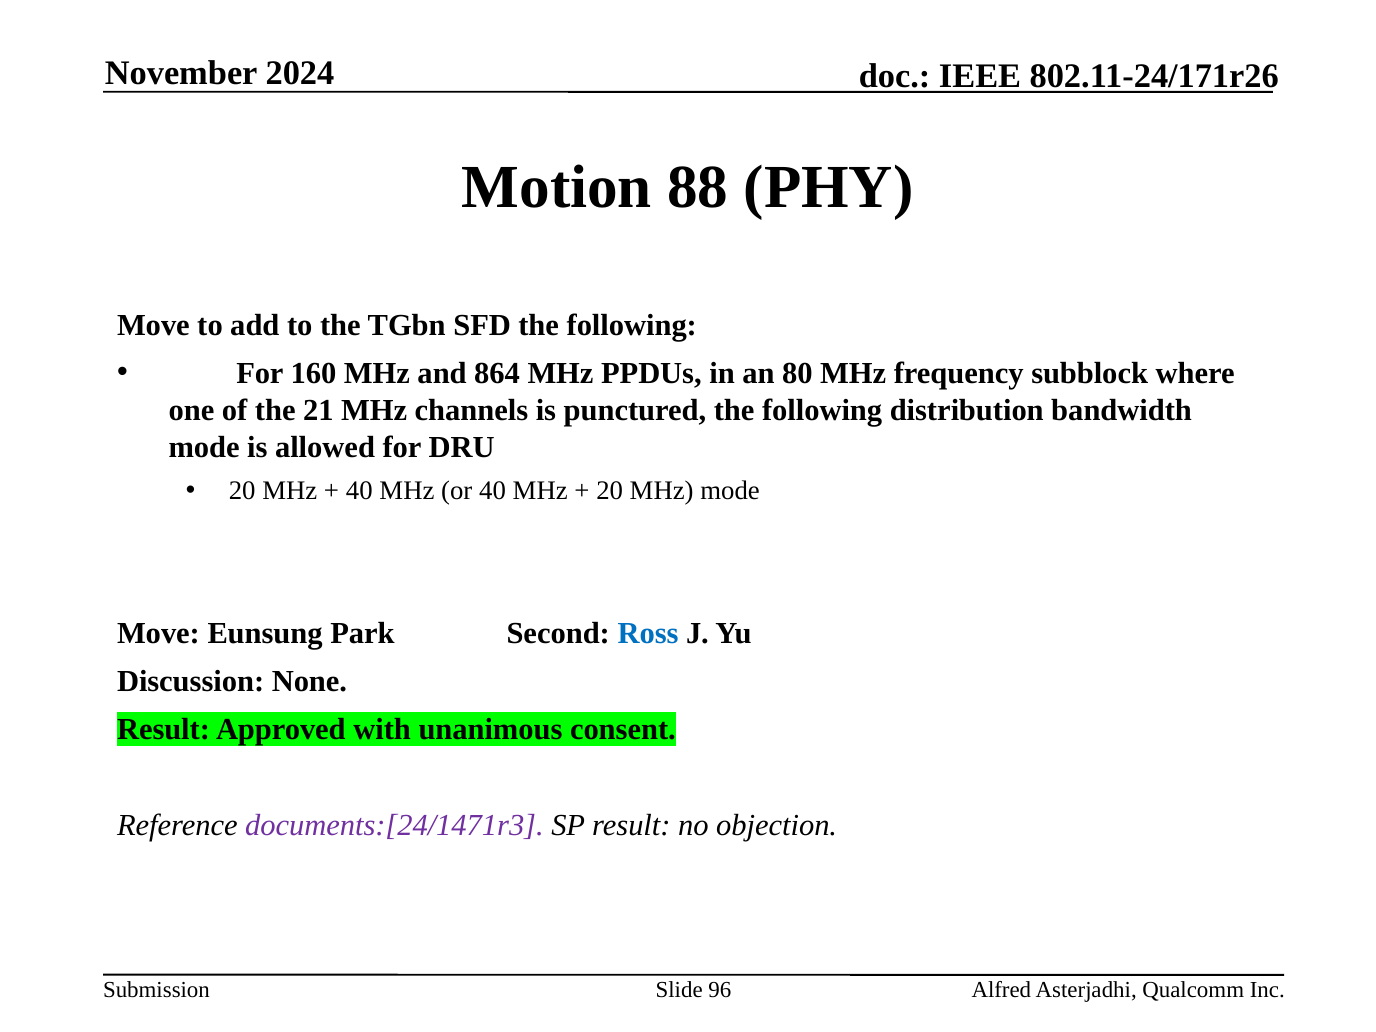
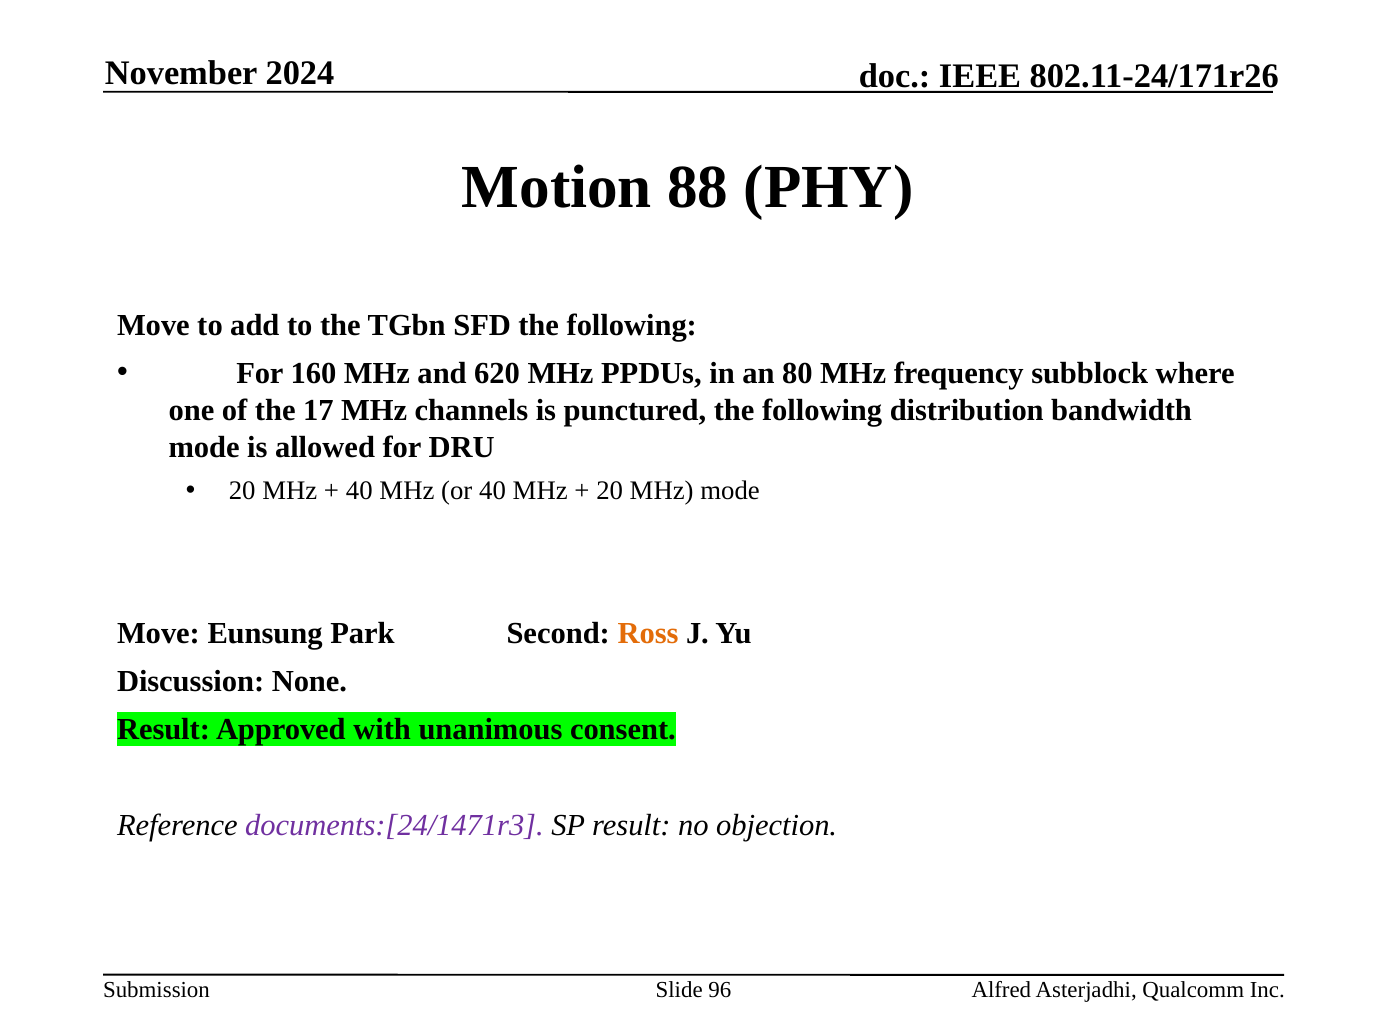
864: 864 -> 620
21: 21 -> 17
Ross colour: blue -> orange
